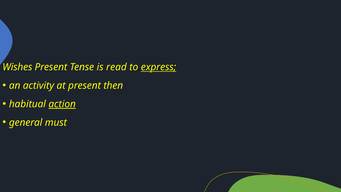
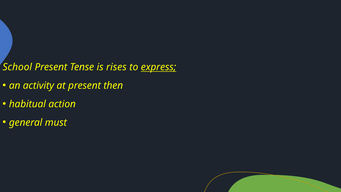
Wishes: Wishes -> School
read: read -> rises
action underline: present -> none
